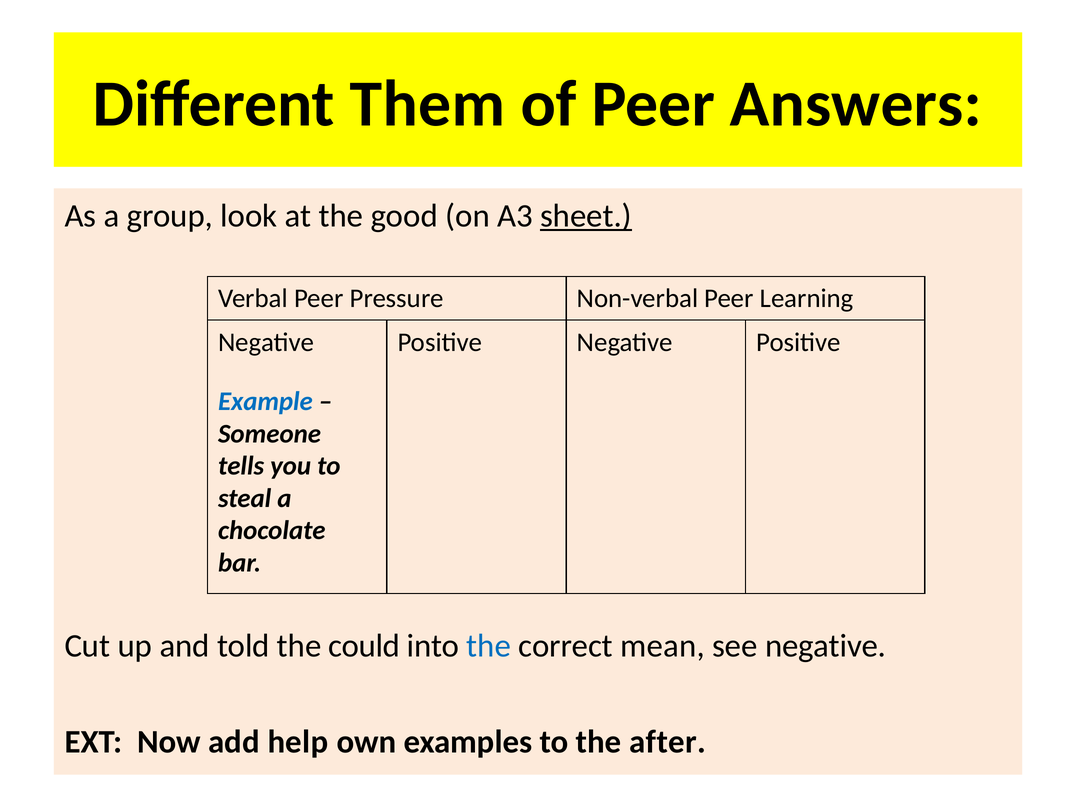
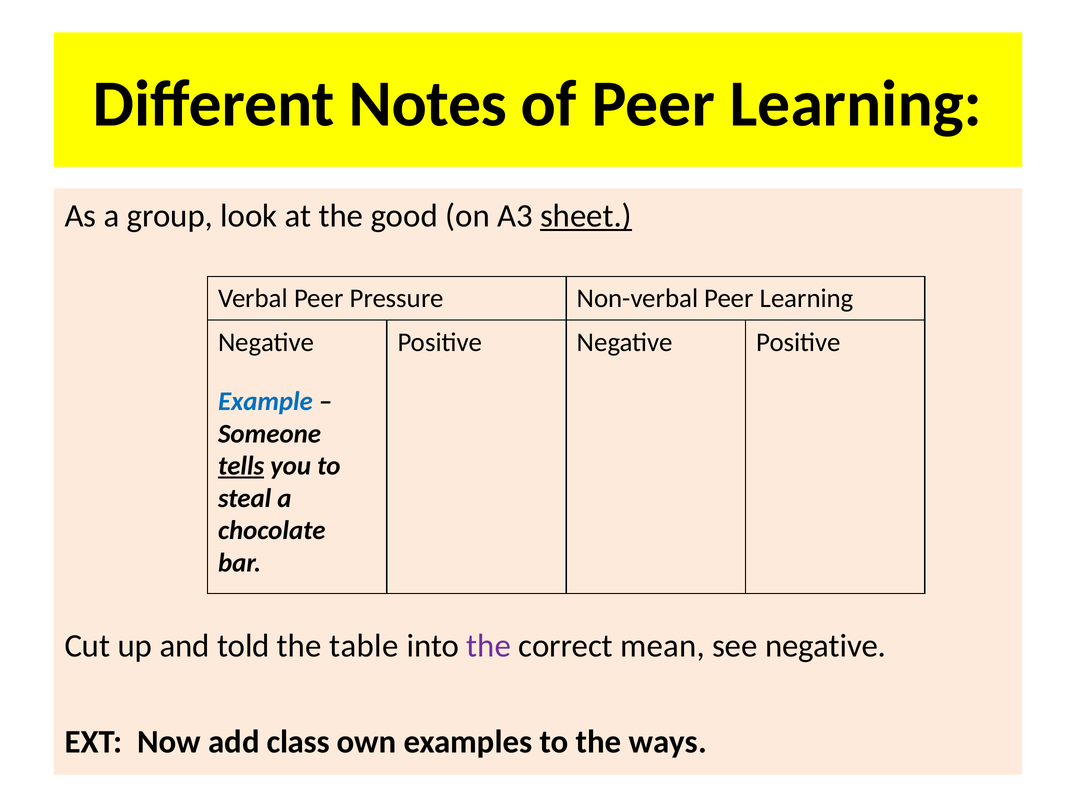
Them: Them -> Notes
of Peer Answers: Answers -> Learning
tells underline: none -> present
could: could -> table
the at (489, 646) colour: blue -> purple
help: help -> class
after: after -> ways
